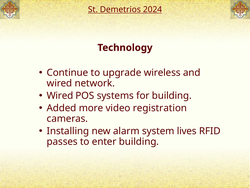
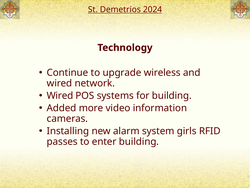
registration: registration -> information
lives: lives -> girls
